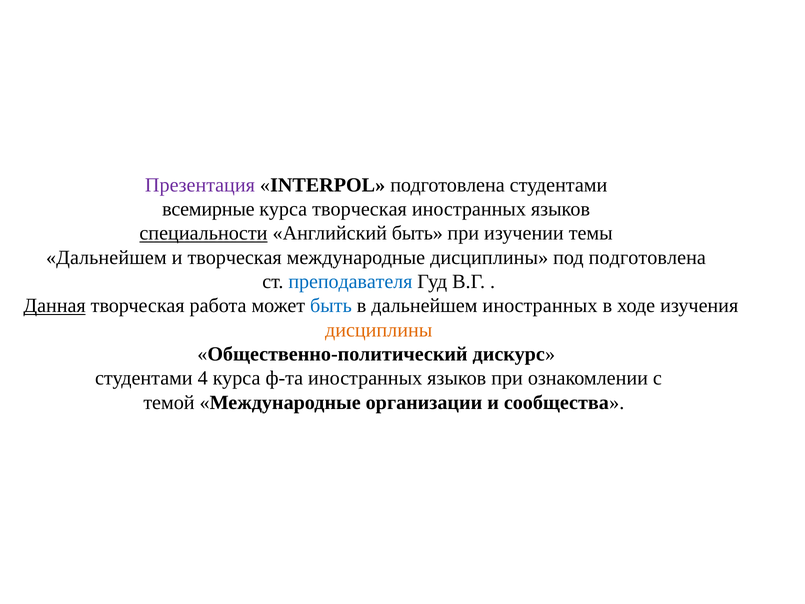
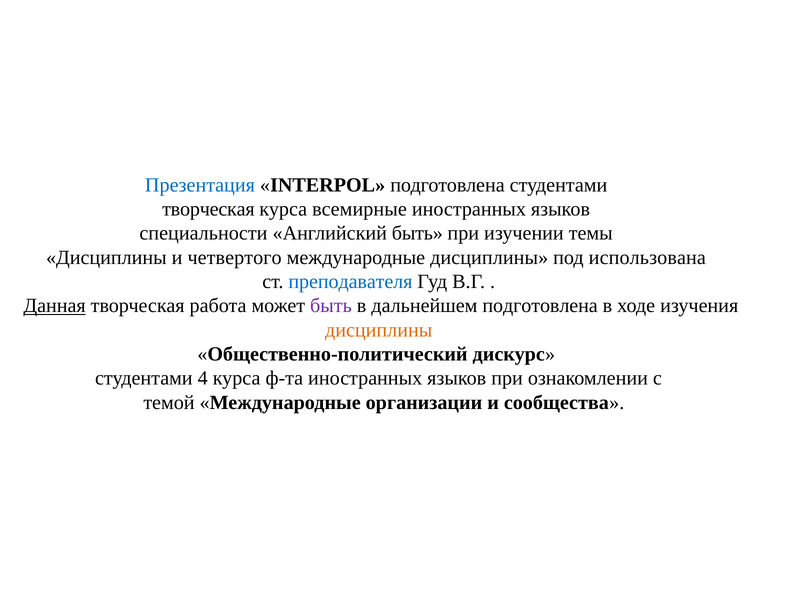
Презентация colour: purple -> blue
всемирные at (208, 209): всемирные -> творческая
курса творческая: творческая -> всемирные
специальности underline: present -> none
Дальнейшем at (106, 257): Дальнейшем -> Дисциплины
и творческая: творческая -> четвертого
под подготовлена: подготовлена -> использована
быть at (331, 306) colour: blue -> purple
дальнейшем иностранных: иностранных -> подготовлена
